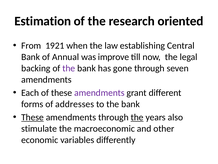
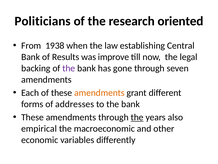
Estimation: Estimation -> Politicians
1921: 1921 -> 1938
Annual: Annual -> Results
amendments at (99, 93) colour: purple -> orange
These at (32, 117) underline: present -> none
stimulate: stimulate -> empirical
